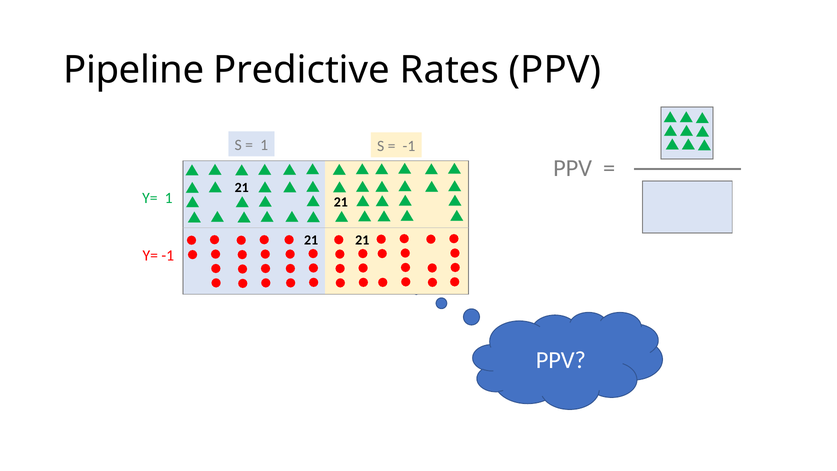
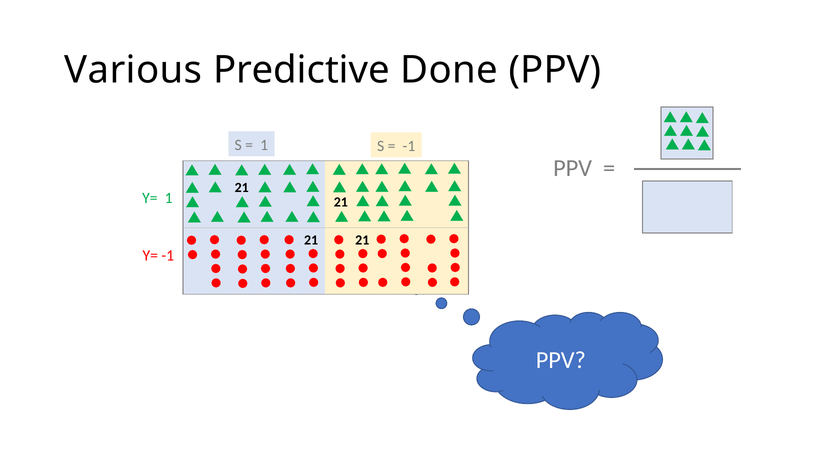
Pipeline: Pipeline -> Various
Rates: Rates -> Done
